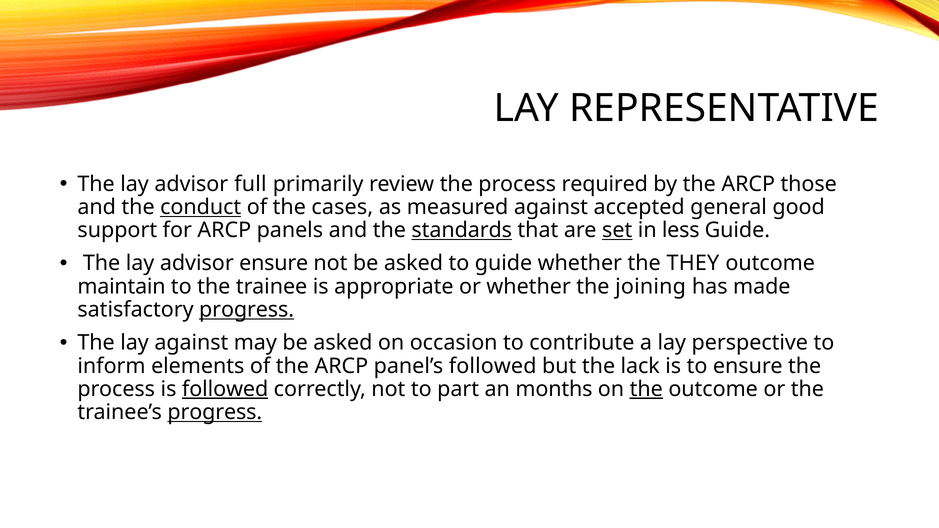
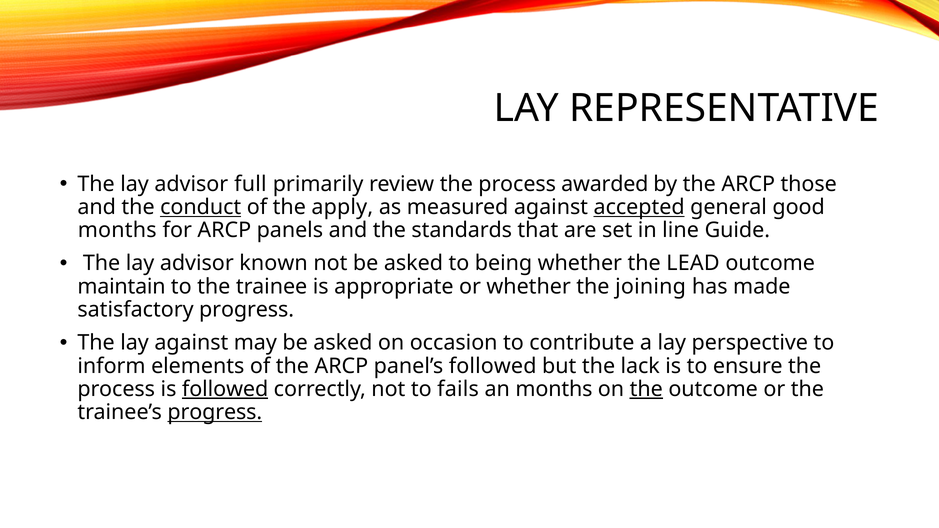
required: required -> awarded
cases: cases -> apply
accepted underline: none -> present
support at (117, 230): support -> months
standards underline: present -> none
set underline: present -> none
less: less -> line
advisor ensure: ensure -> known
to guide: guide -> being
THEY: THEY -> LEAD
progress at (247, 310) underline: present -> none
part: part -> fails
